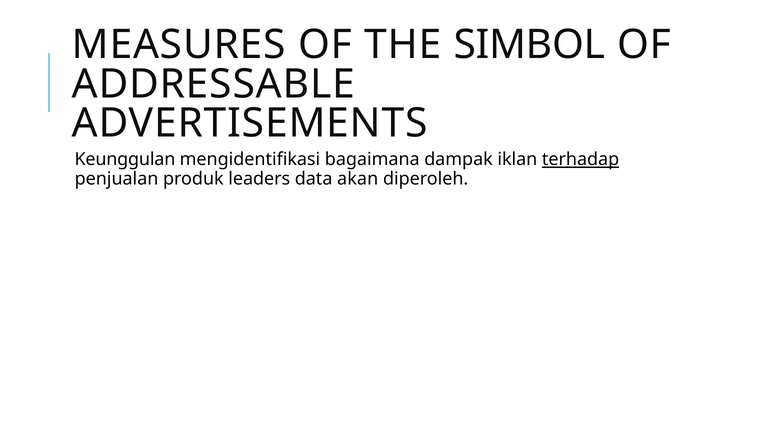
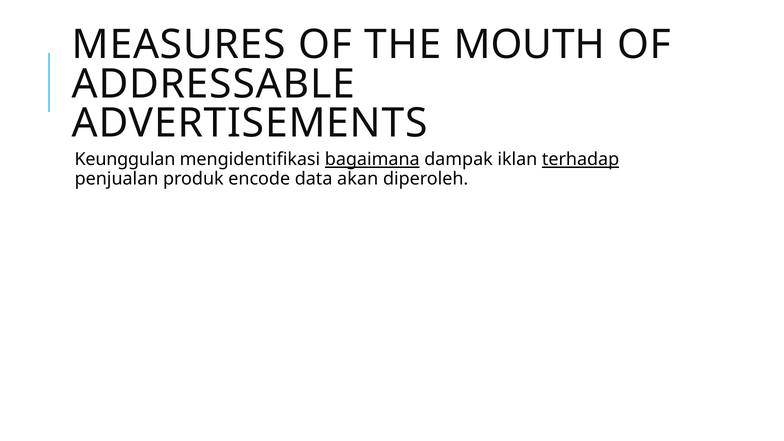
SIMBOL: SIMBOL -> MOUTH
bagaimana underline: none -> present
leaders: leaders -> encode
